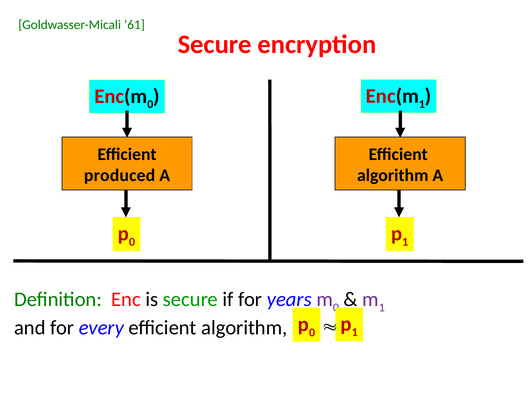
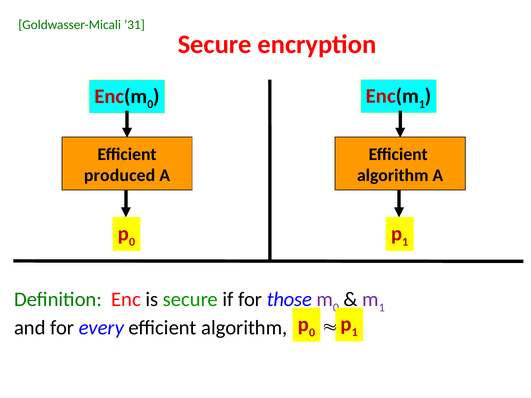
’61: ’61 -> ’31
years: years -> those
